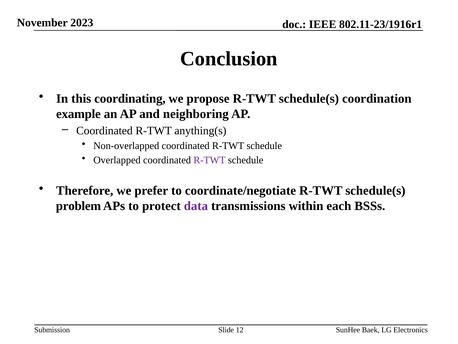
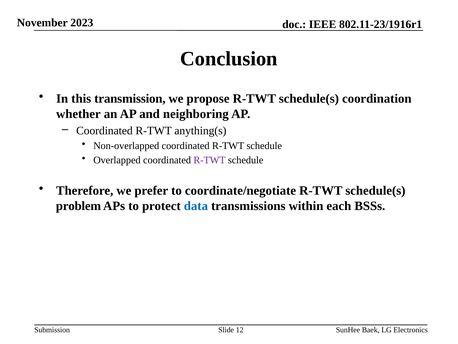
coordinating: coordinating -> transmission
example: example -> whether
data colour: purple -> blue
